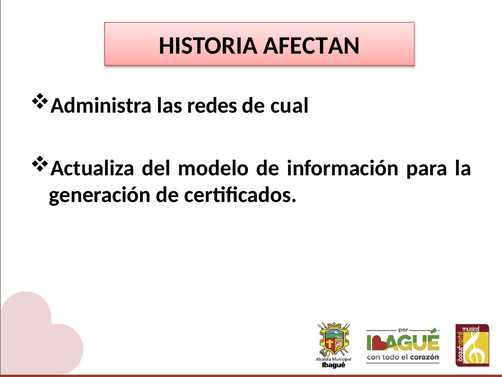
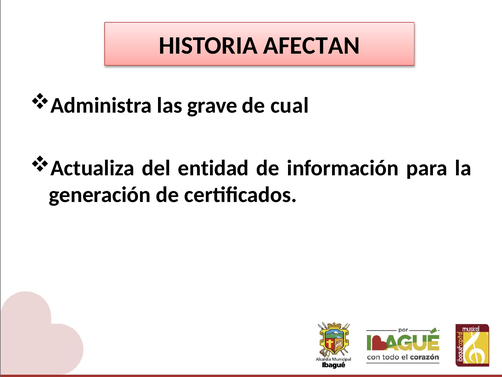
redes: redes -> grave
modelo: modelo -> entidad
